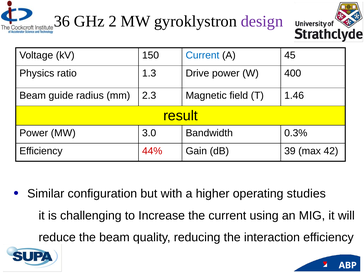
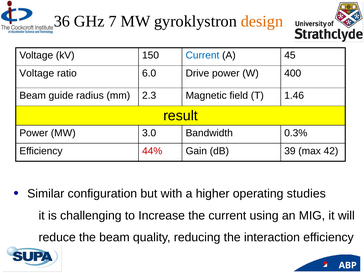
2: 2 -> 7
design colour: purple -> orange
Physics at (37, 73): Physics -> Voltage
1.3: 1.3 -> 6.0
